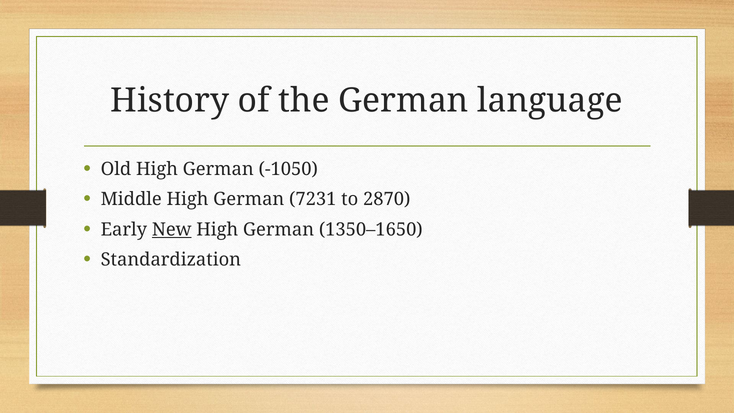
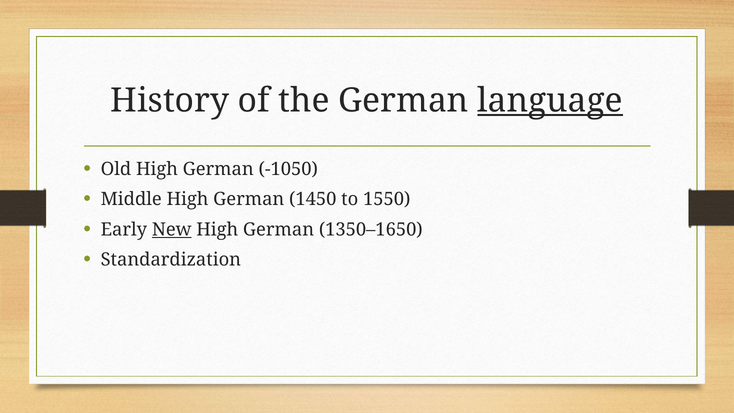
language underline: none -> present
7231: 7231 -> 1450
2870: 2870 -> 1550
